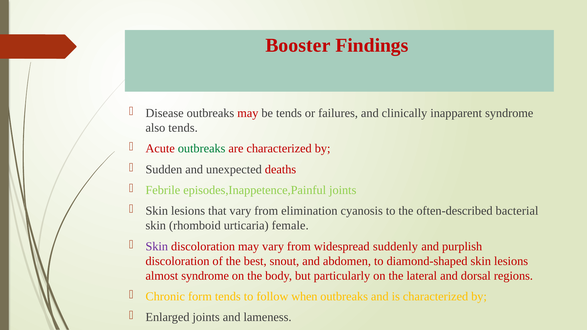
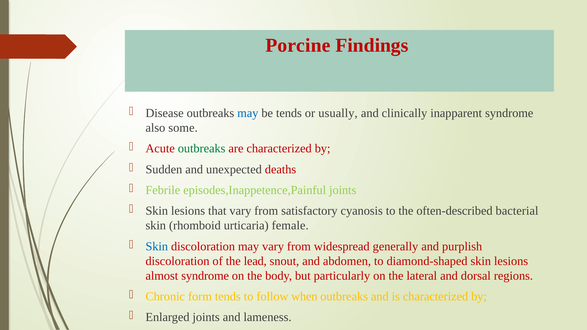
Booster: Booster -> Porcine
may at (248, 113) colour: red -> blue
failures: failures -> usually
also tends: tends -> some
elimination: elimination -> satisfactory
Skin at (157, 246) colour: purple -> blue
widespread suddenly: suddenly -> generally
best: best -> lead
